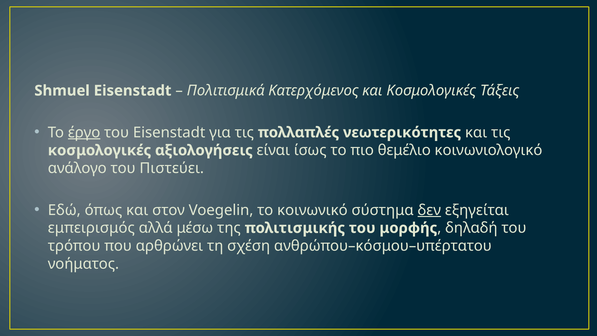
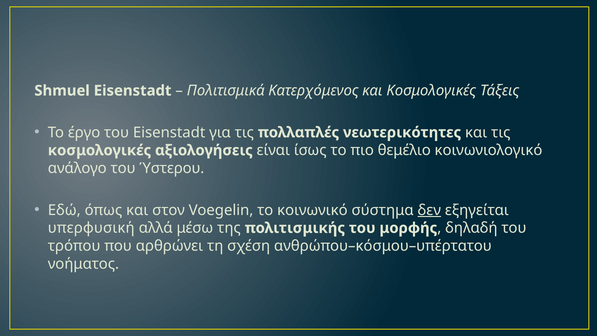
έργο underline: present -> none
Πιστεύει: Πιστεύει -> Ύστερου
εμπειρισμός: εμπειρισμός -> υπερφυσική
